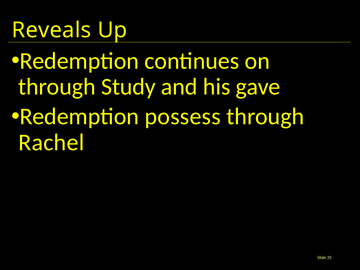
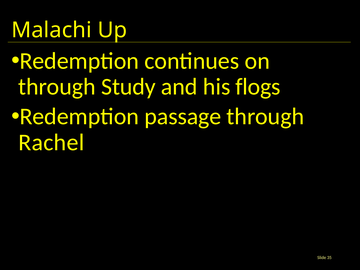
Reveals: Reveals -> Malachi
gave: gave -> flogs
possess: possess -> passage
